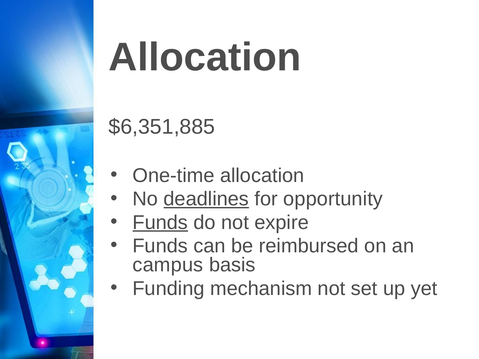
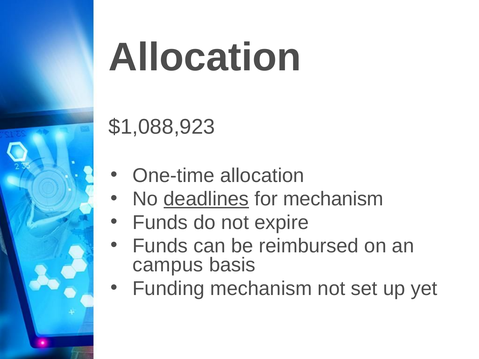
$6,351,885: $6,351,885 -> $1,088,923
for opportunity: opportunity -> mechanism
Funds at (160, 223) underline: present -> none
